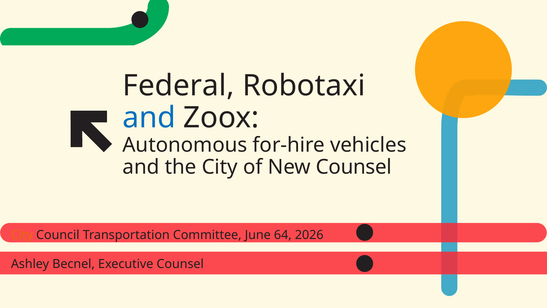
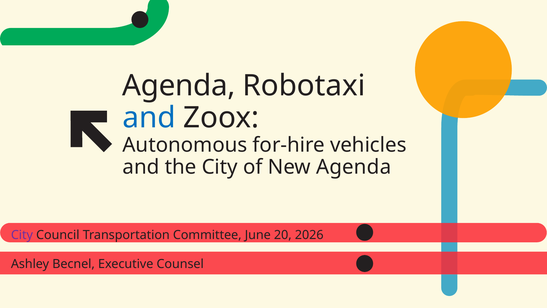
Federal at (179, 86): Federal -> Agenda
New Counsel: Counsel -> Agenda
City at (22, 235) colour: orange -> purple
64: 64 -> 20
